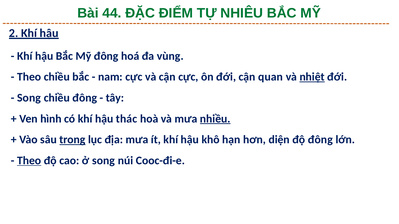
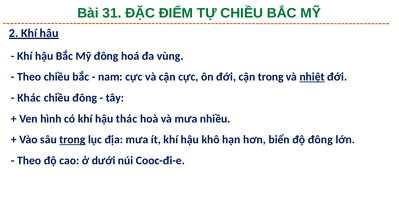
44: 44 -> 31
TỰ NHIÊU: NHIÊU -> CHIỀU
cận quan: quan -> trong
Song at (29, 98): Song -> Khác
nhiều underline: present -> none
diện: diện -> biển
Theo at (29, 161) underline: present -> none
ở song: song -> dưới
